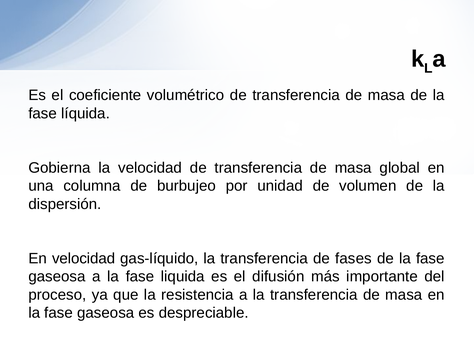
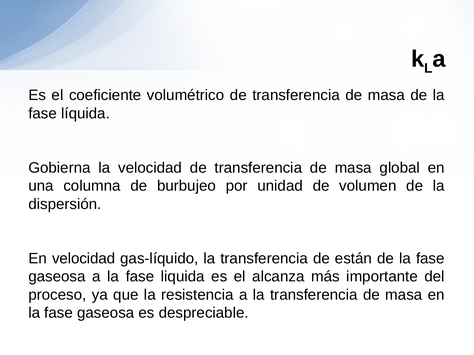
fases: fases -> están
difusión: difusión -> alcanza
